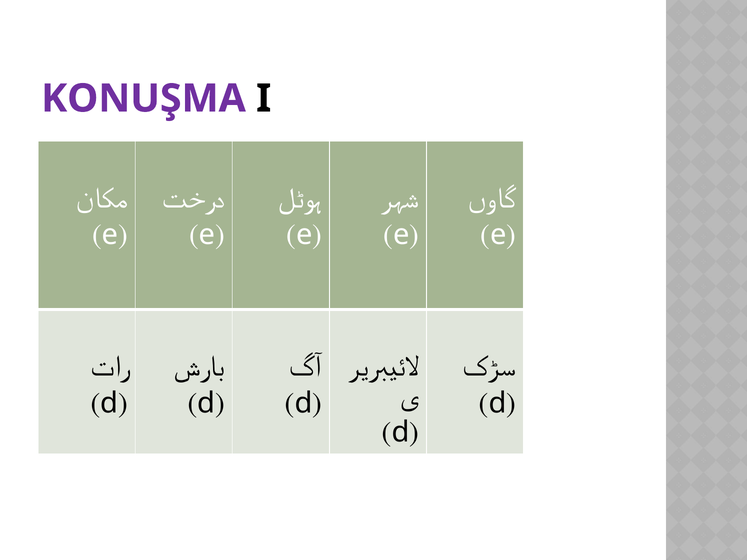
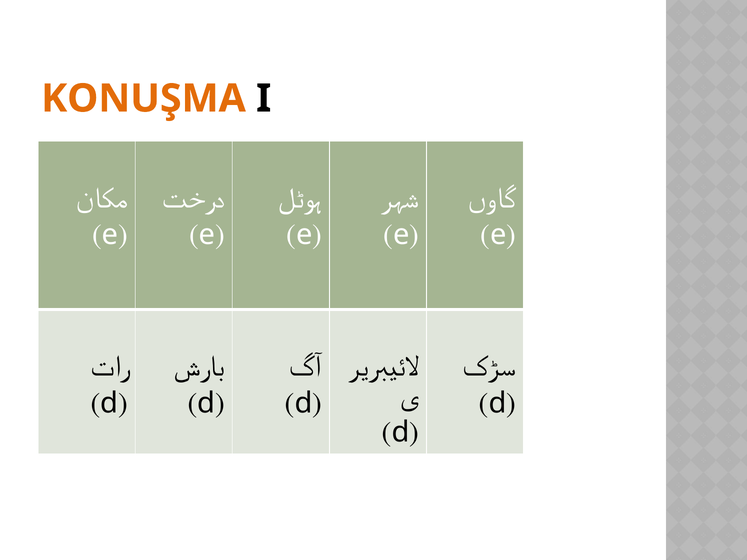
KONUŞMA colour: purple -> orange
